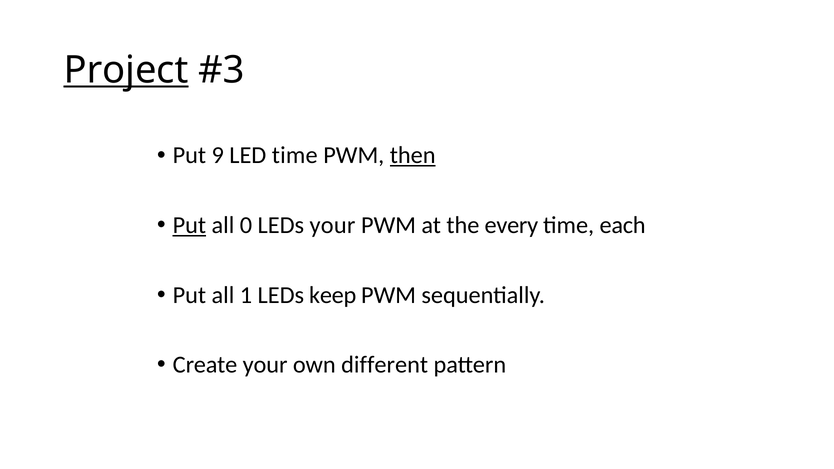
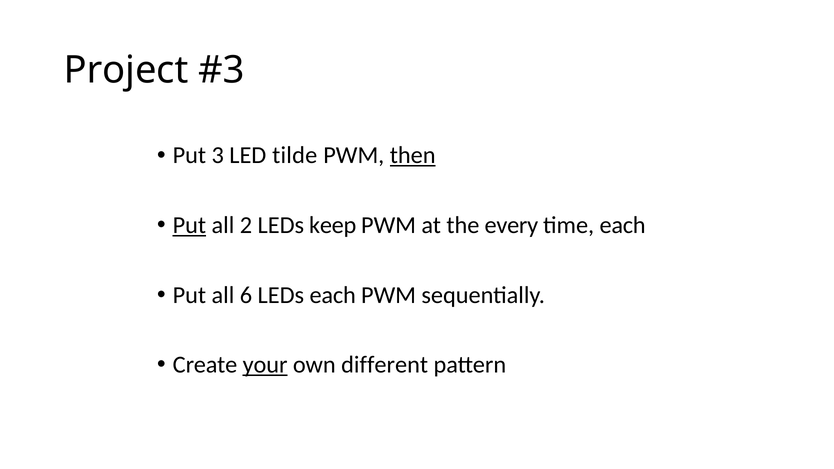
Project underline: present -> none
9: 9 -> 3
LED time: time -> tilde
0: 0 -> 2
LEDs your: your -> keep
1: 1 -> 6
LEDs keep: keep -> each
your at (265, 365) underline: none -> present
